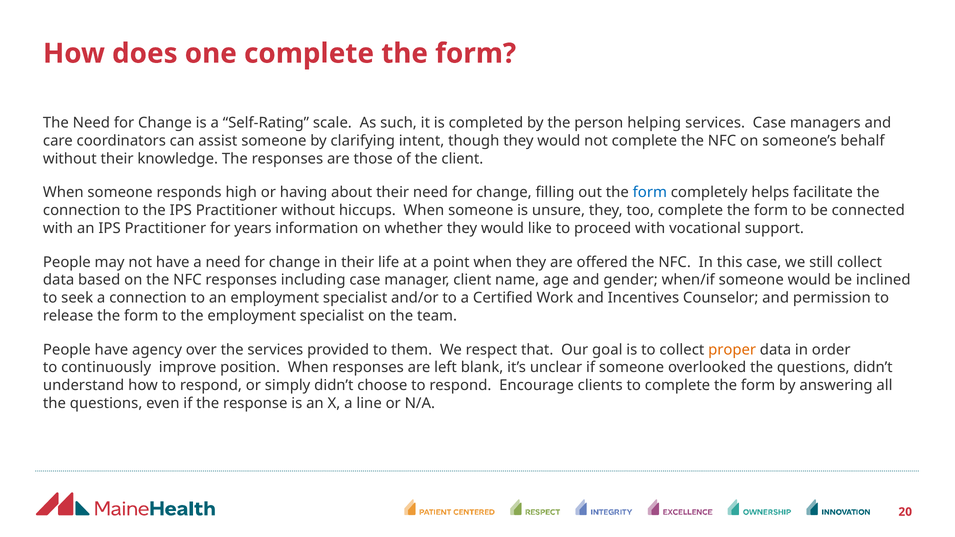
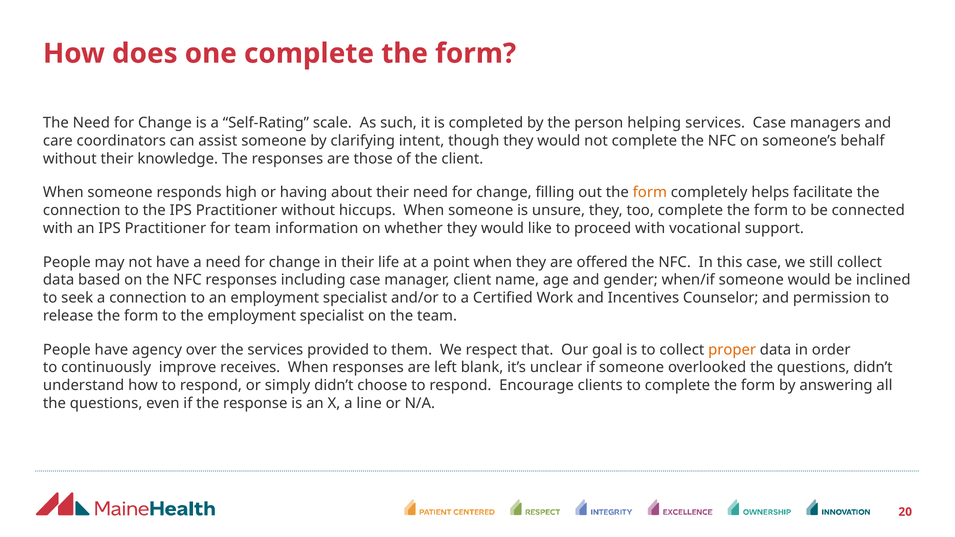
form at (650, 193) colour: blue -> orange
for years: years -> team
position: position -> receives
